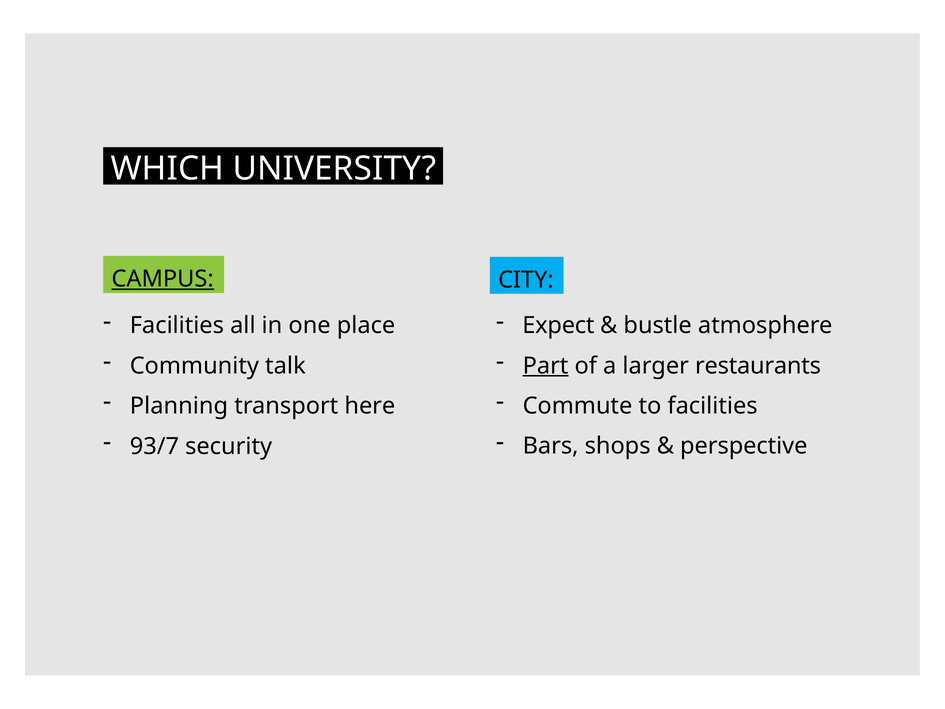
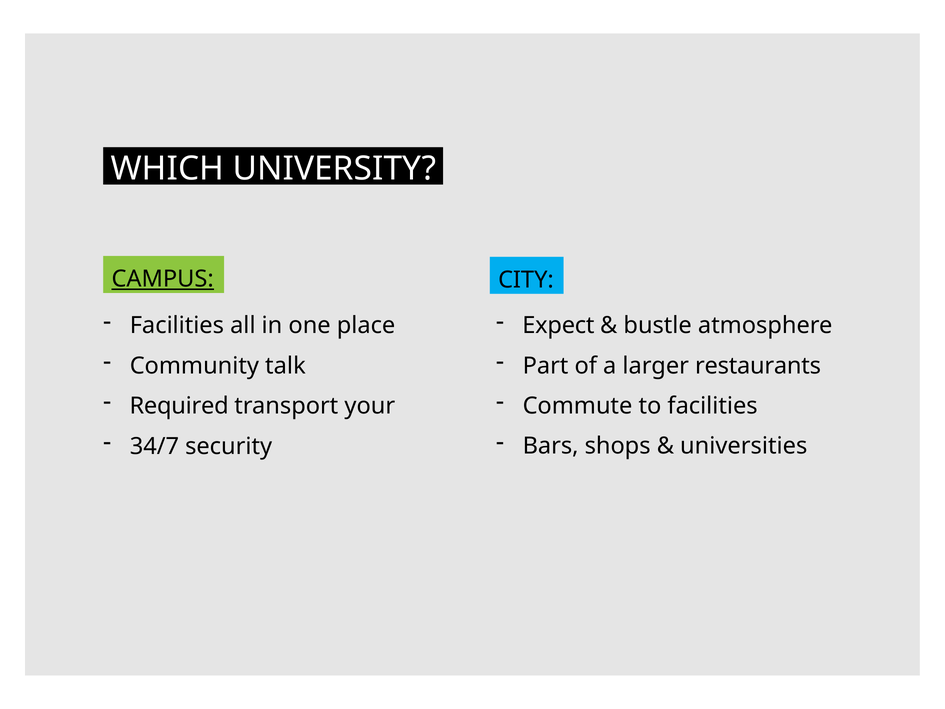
Part underline: present -> none
Planning: Planning -> Required
here: here -> your
perspective: perspective -> universities
93/7: 93/7 -> 34/7
